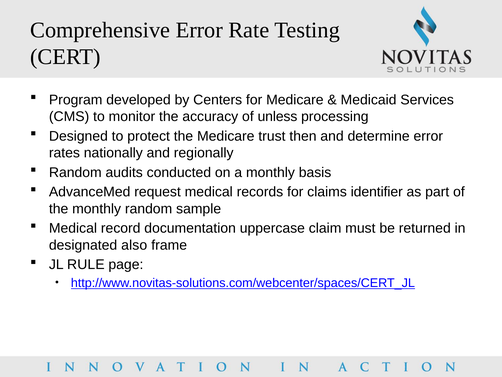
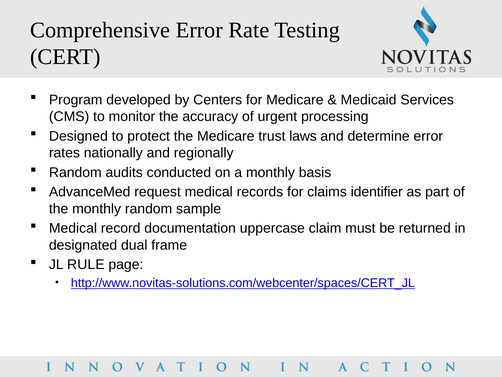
unless: unless -> urgent
then: then -> laws
also: also -> dual
